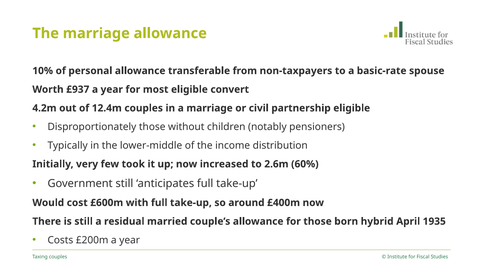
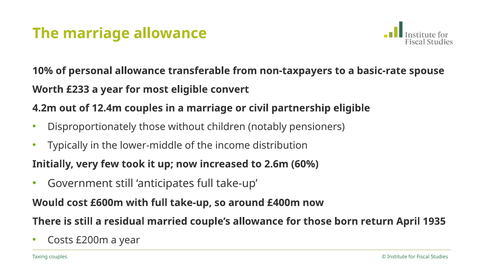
£937: £937 -> £233
hybrid: hybrid -> return
